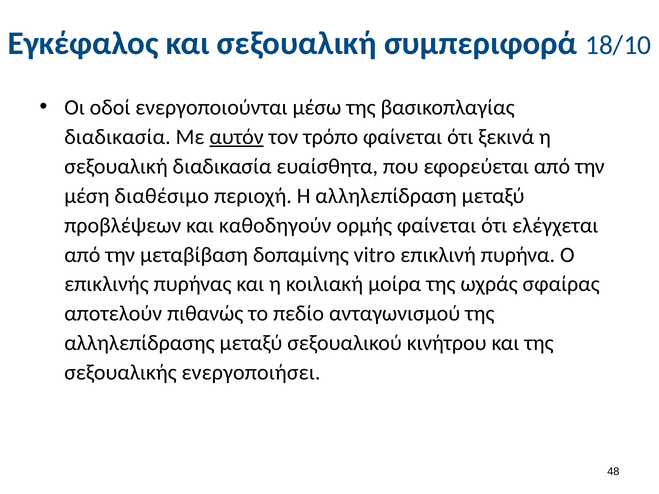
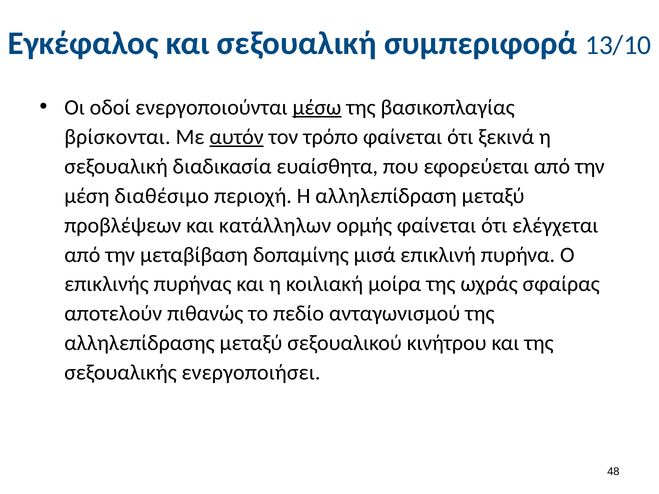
18/10: 18/10 -> 13/10
μέσω underline: none -> present
διαδικασία at (117, 137): διαδικασία -> βρίσκονται
καθοδηγούν: καθοδηγούν -> κατάλληλων
vitro: vitro -> μισά
